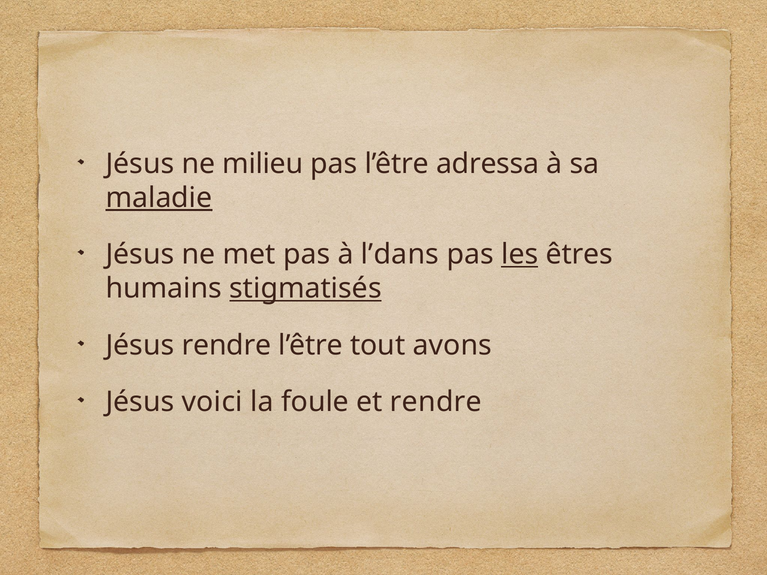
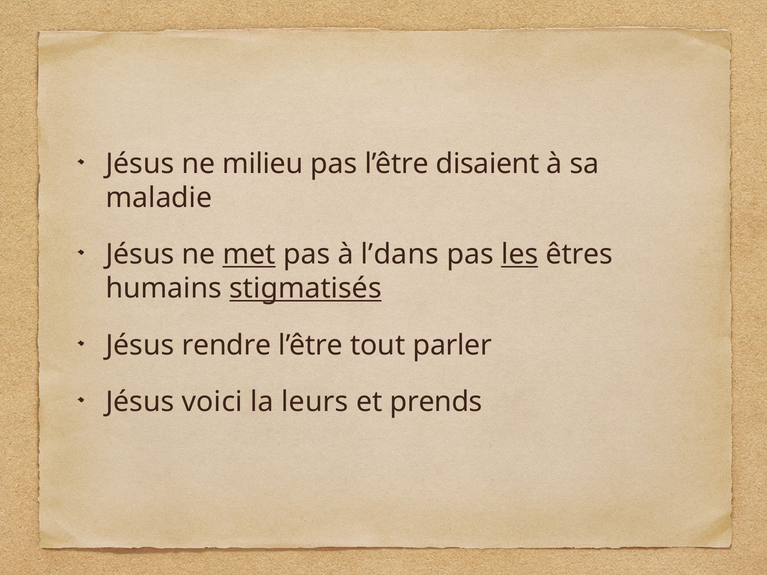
adressa: adressa -> disaient
maladie underline: present -> none
met underline: none -> present
avons: avons -> parler
foule: foule -> leurs
et rendre: rendre -> prends
